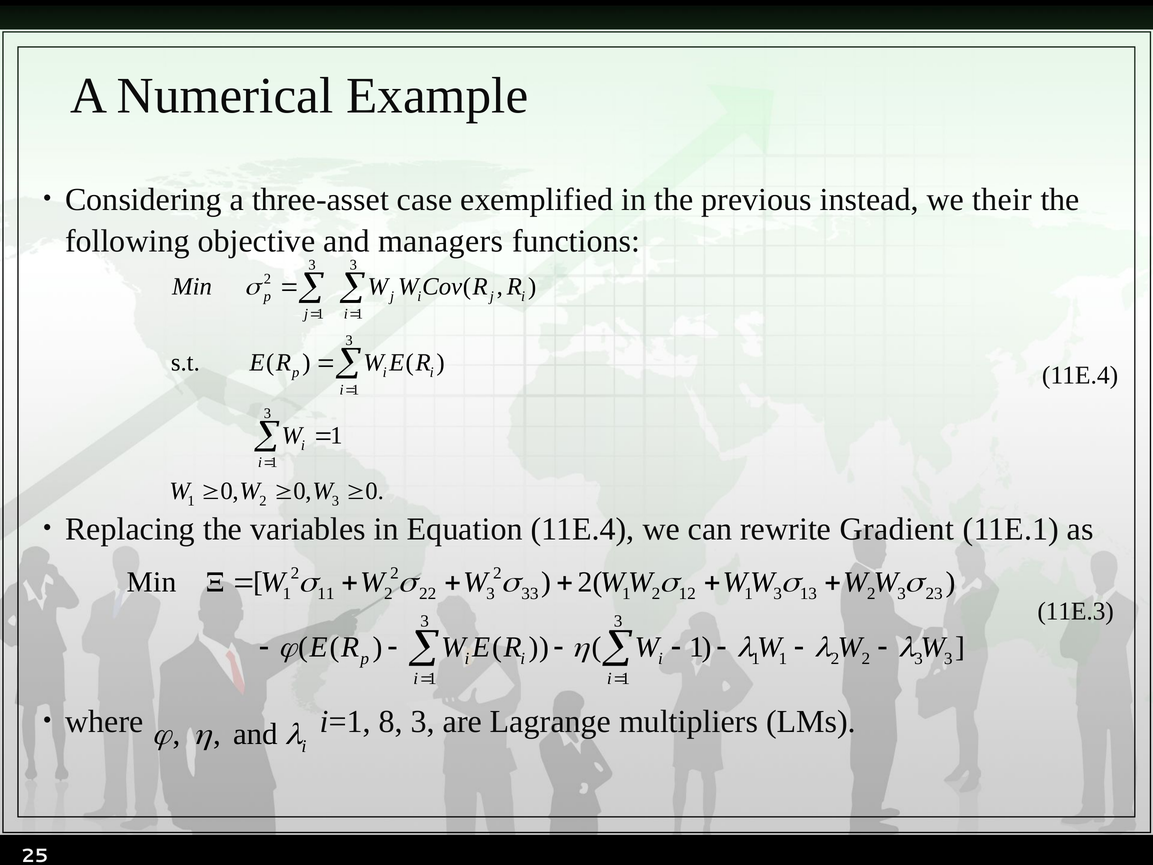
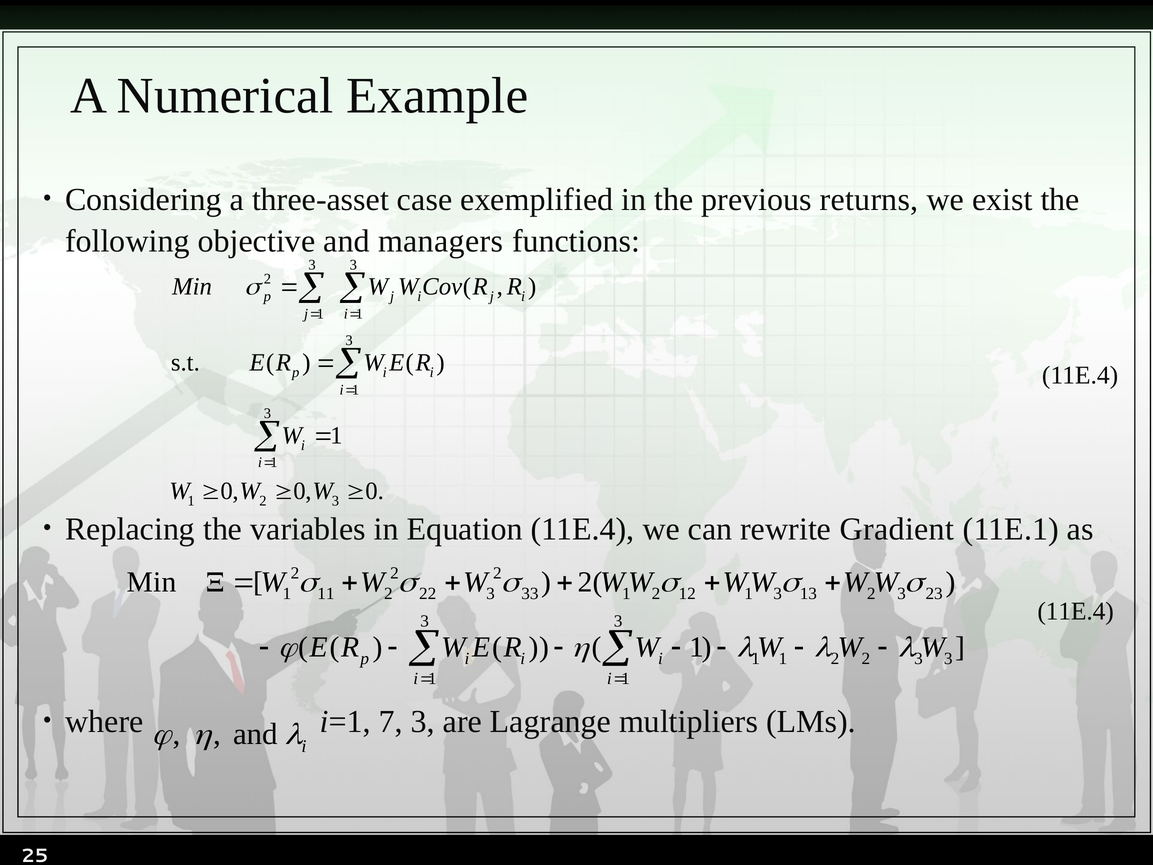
instead: instead -> returns
their: their -> exist
11E.3 at (1076, 611): 11E.3 -> 11E.4
8: 8 -> 7
